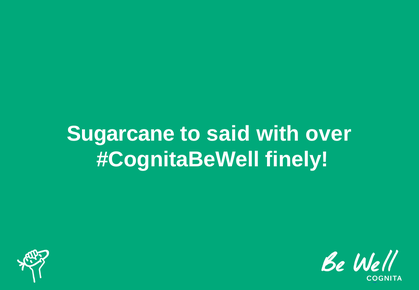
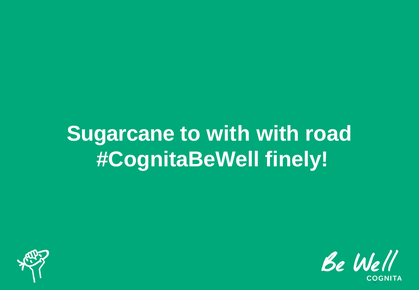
to said: said -> with
over: over -> road
